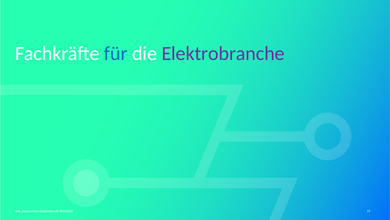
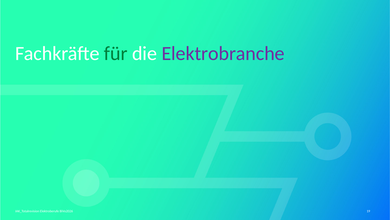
für colour: blue -> green
